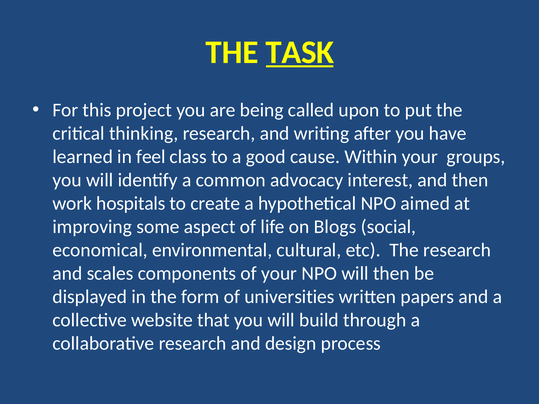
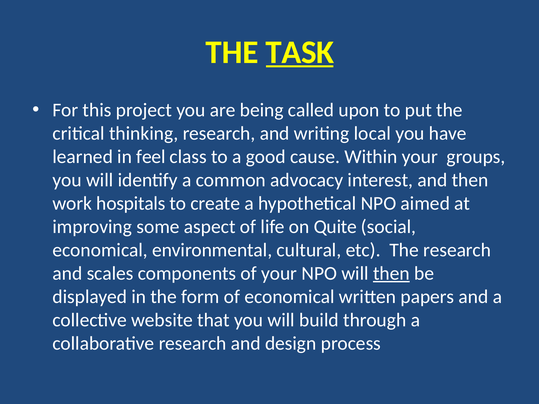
after: after -> local
Blogs: Blogs -> Quite
then at (391, 273) underline: none -> present
of universities: universities -> economical
